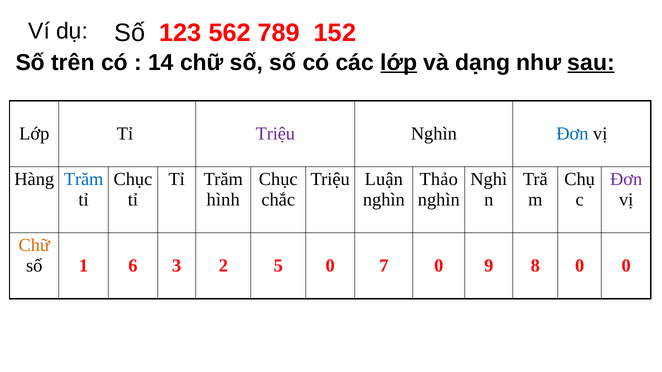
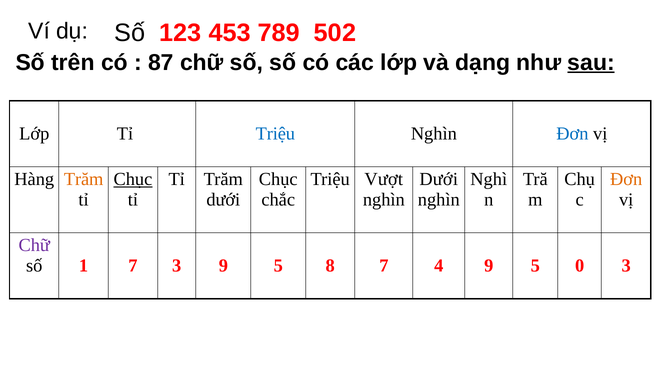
562: 562 -> 453
152: 152 -> 502
14: 14 -> 87
lớp at (399, 63) underline: present -> none
Triệu at (275, 134) colour: purple -> blue
Trăm at (84, 179) colour: blue -> orange
Chục at (133, 179) underline: none -> present
Luận: Luận -> Vượt
Thảo at (439, 179): Thảo -> Dưới
Đơn at (626, 179) colour: purple -> orange
hình at (223, 200): hình -> dưới
Chữ at (34, 245) colour: orange -> purple
1 6: 6 -> 7
3 2: 2 -> 9
5 0: 0 -> 8
7 0: 0 -> 4
8 at (535, 266): 8 -> 5
0 0: 0 -> 3
